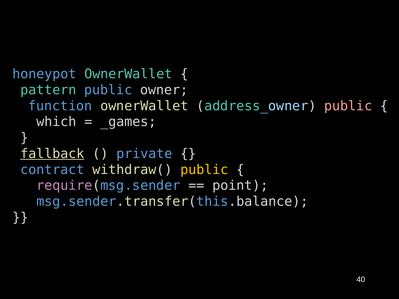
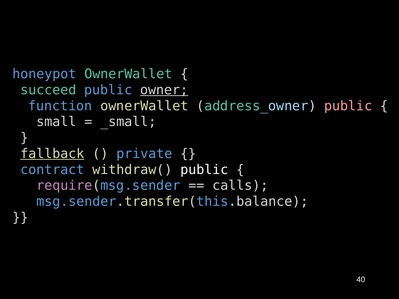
pattern: pattern -> succeed
owner underline: none -> present
which: which -> small
_games: _games -> _small
public at (204, 170) colour: yellow -> white
point: point -> calls
